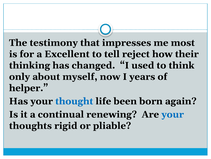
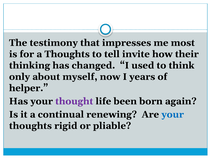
a Excellent: Excellent -> Thoughts
reject: reject -> invite
thought colour: blue -> purple
